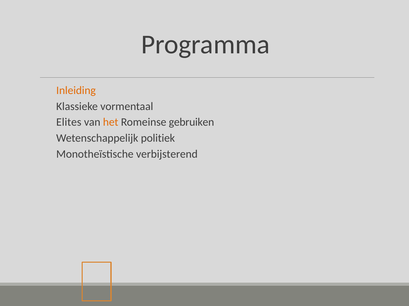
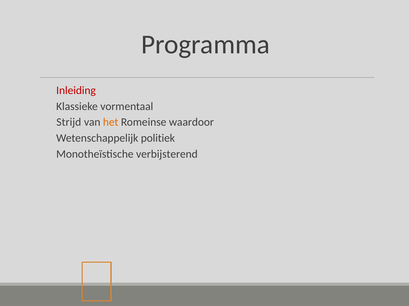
Inleiding colour: orange -> red
Elites: Elites -> Strijd
gebruiken: gebruiken -> waardoor
